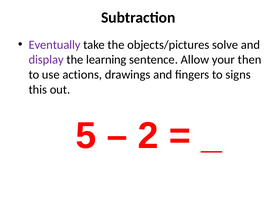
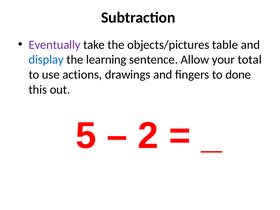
solve: solve -> table
display colour: purple -> blue
then: then -> total
signs: signs -> done
